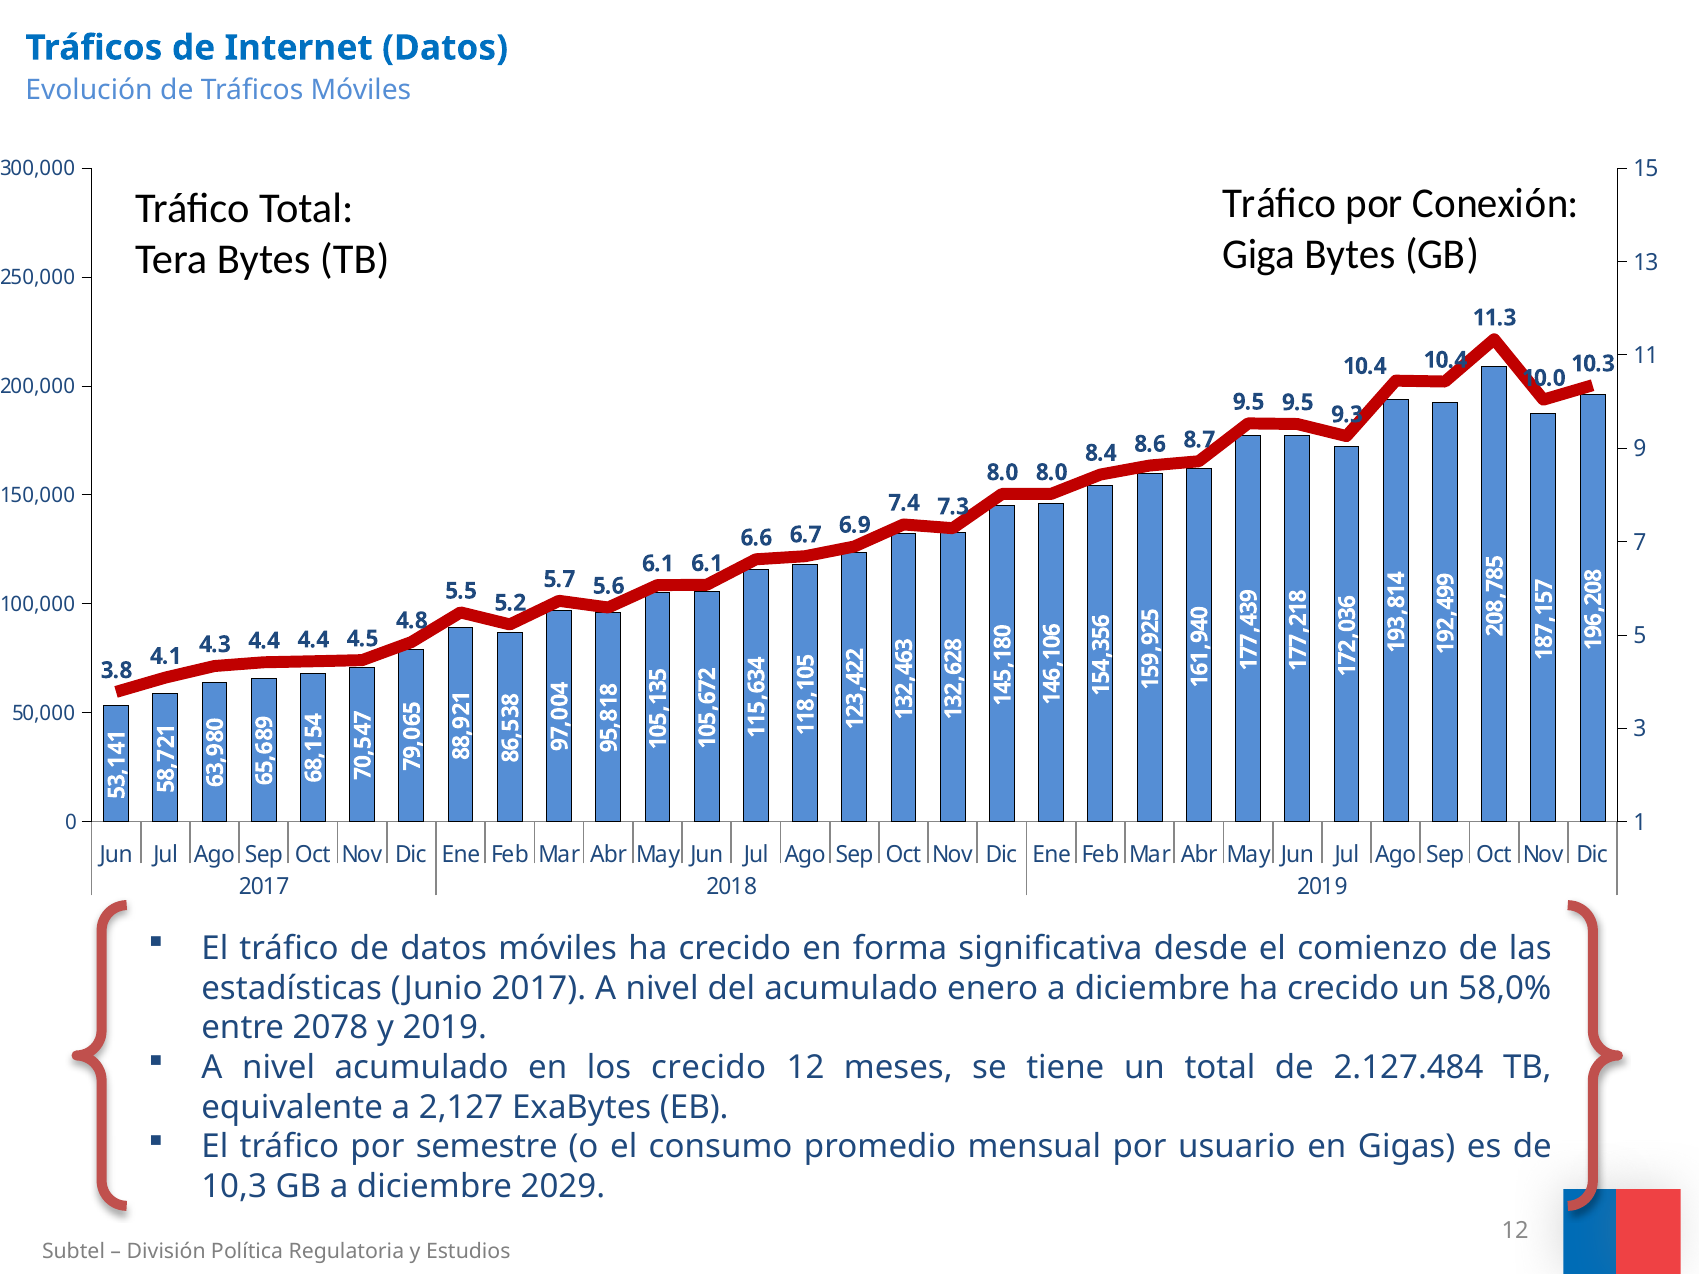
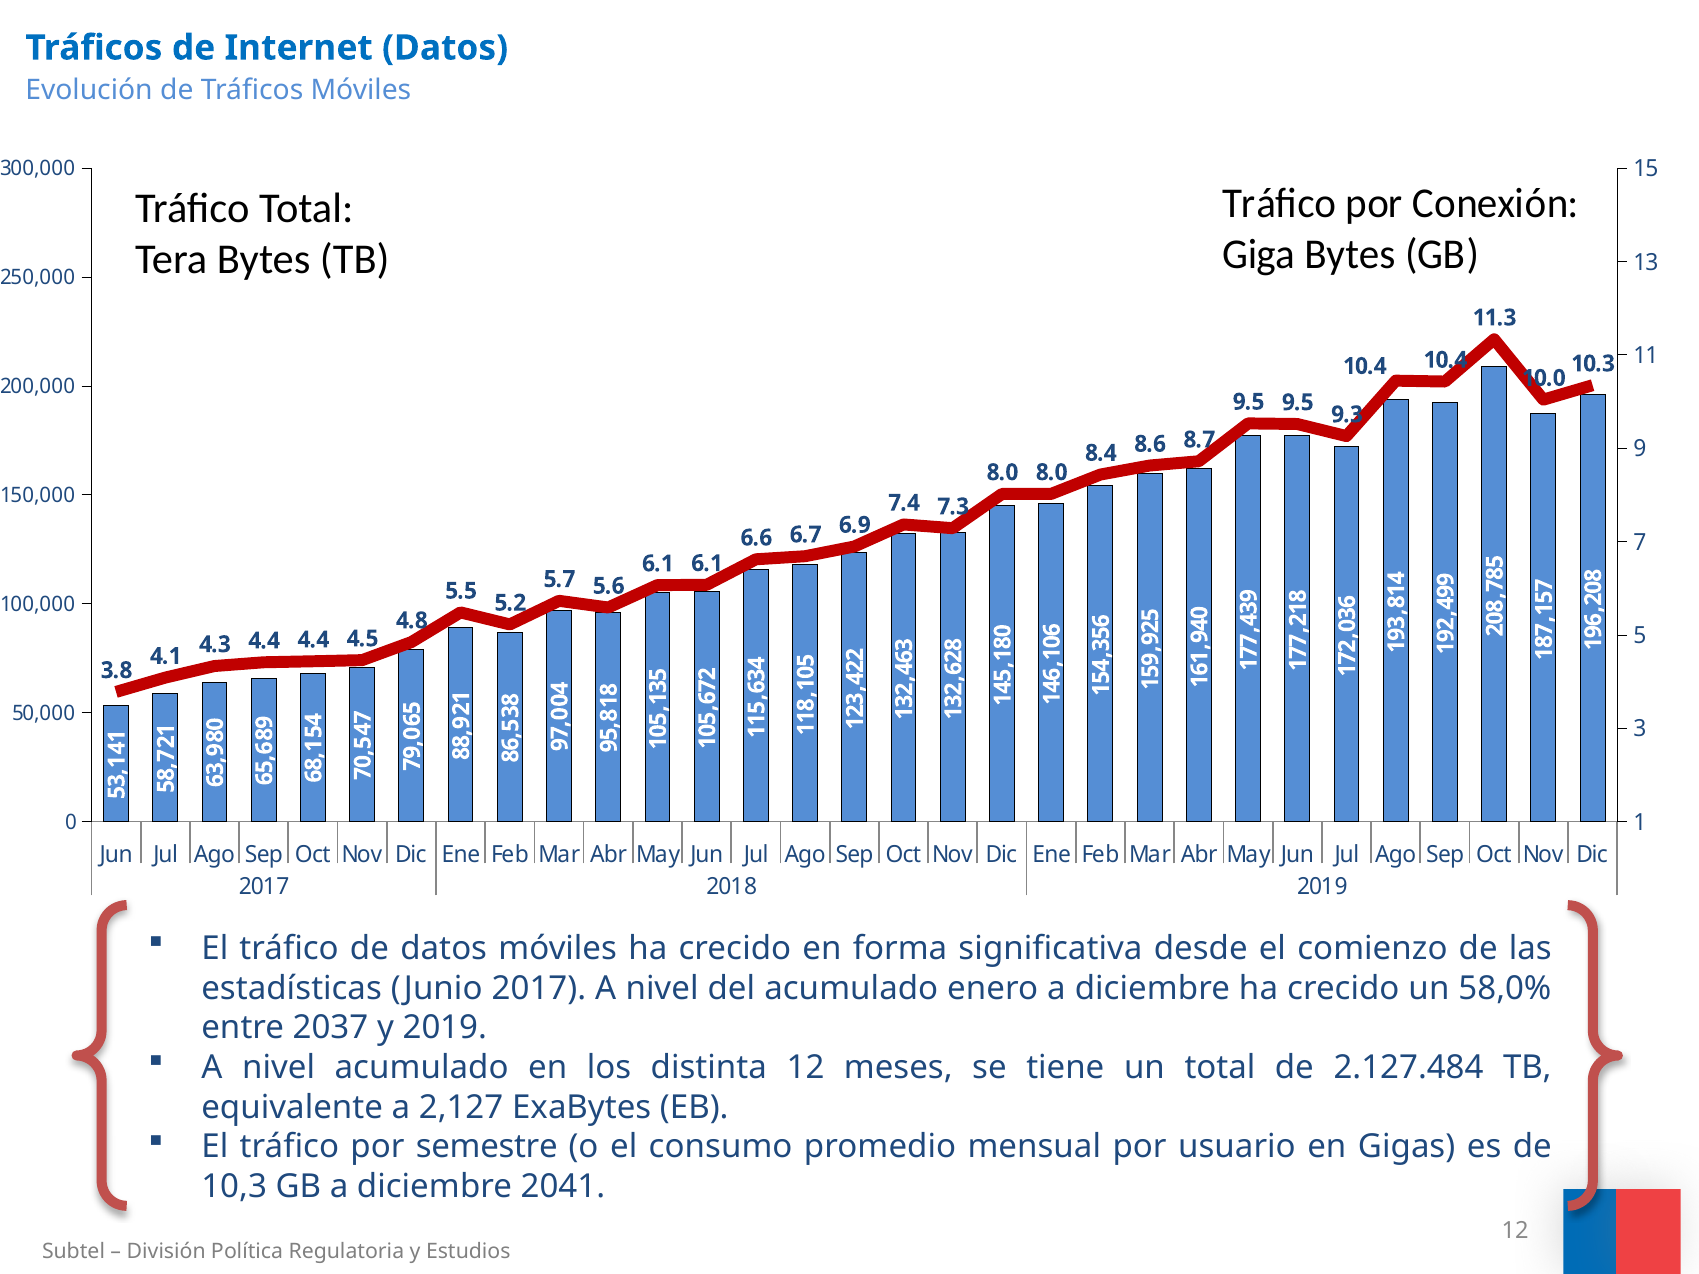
2078: 2078 -> 2037
los crecido: crecido -> distinta
2029: 2029 -> 2041
